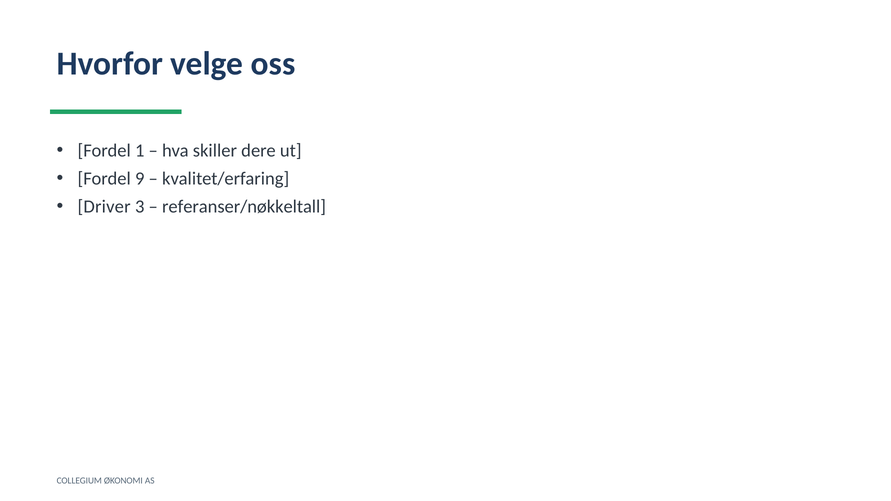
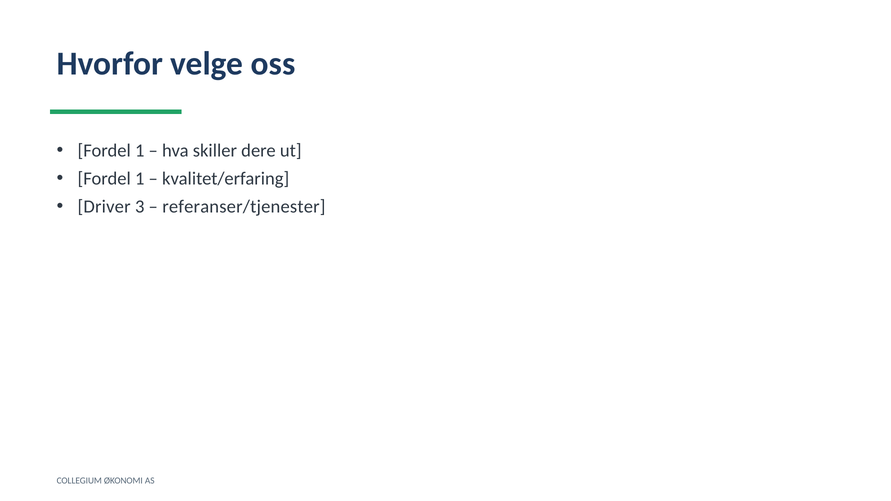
9 at (140, 179): 9 -> 1
referanser/nøkkeltall: referanser/nøkkeltall -> referanser/tjenester
